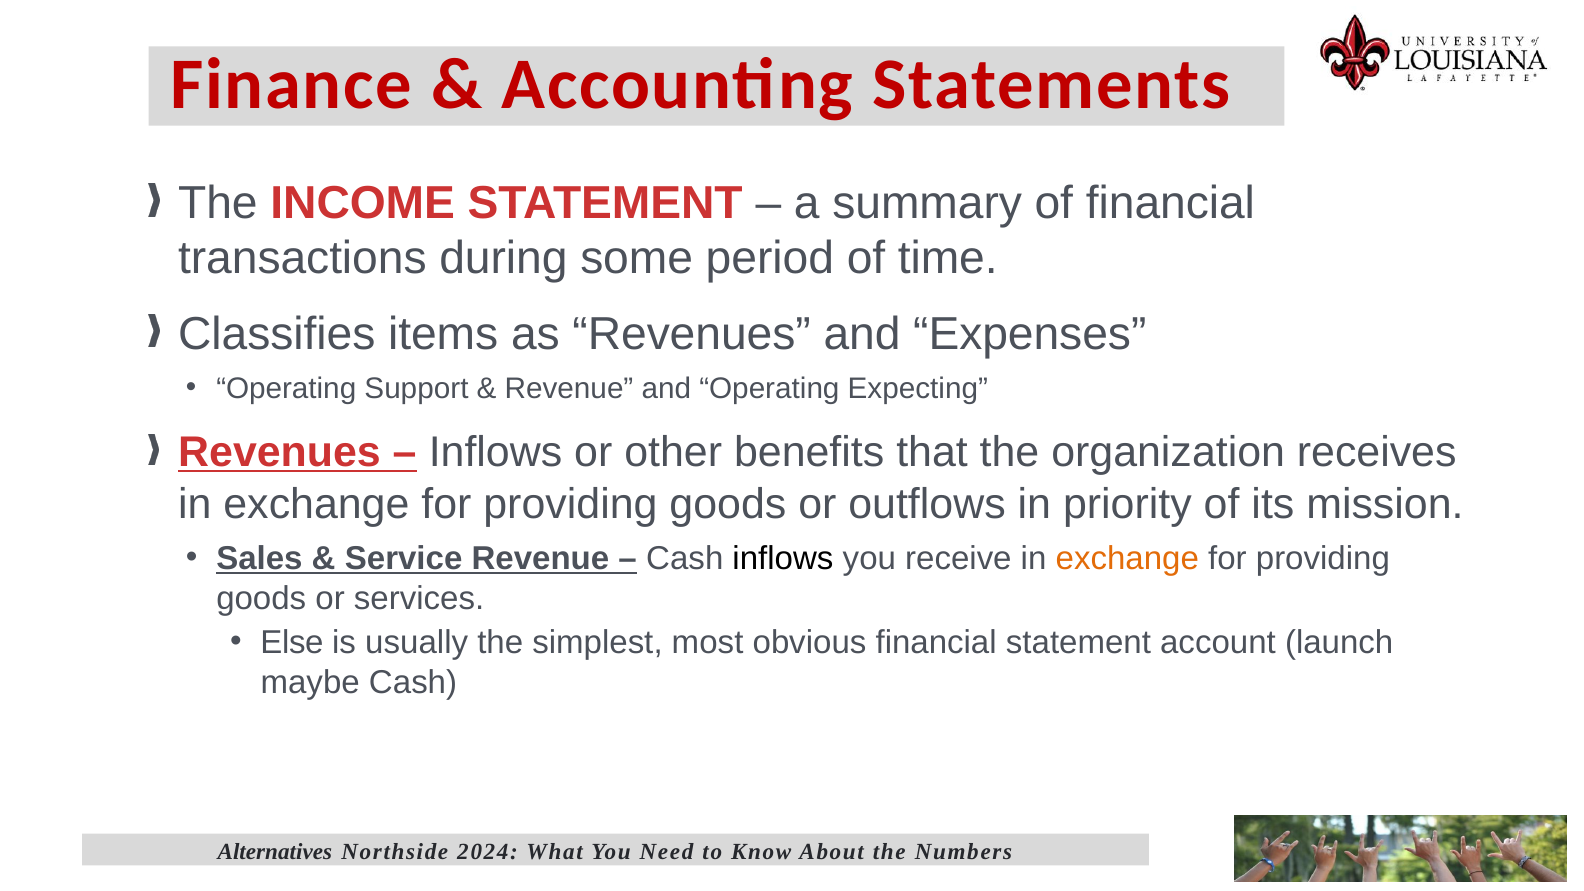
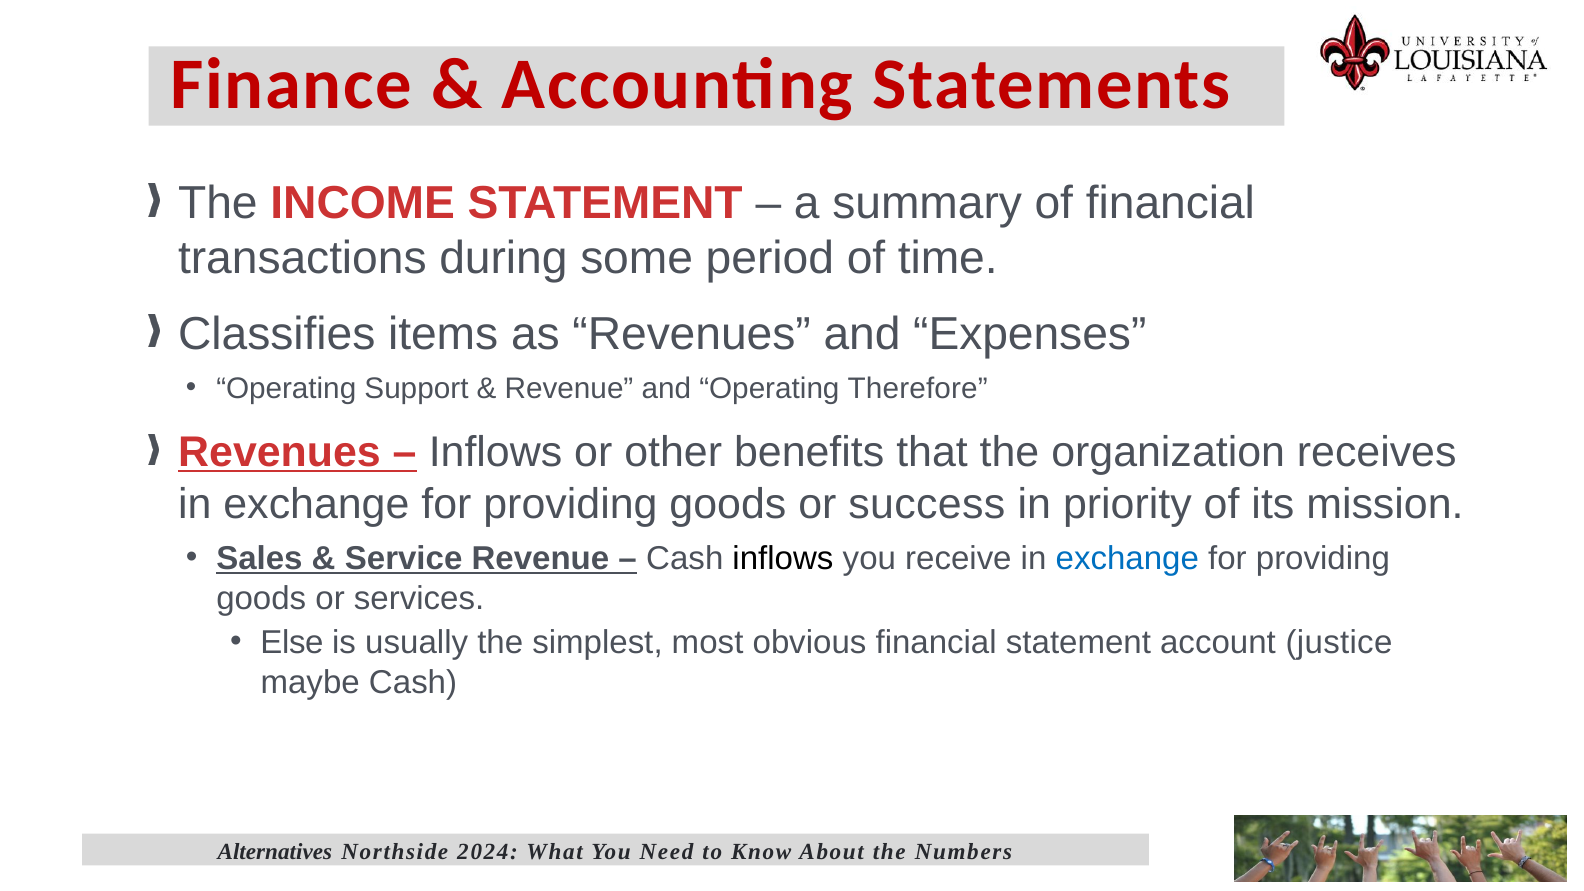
Expecting: Expecting -> Therefore
outflows: outflows -> success
exchange at (1127, 559) colour: orange -> blue
launch: launch -> justice
